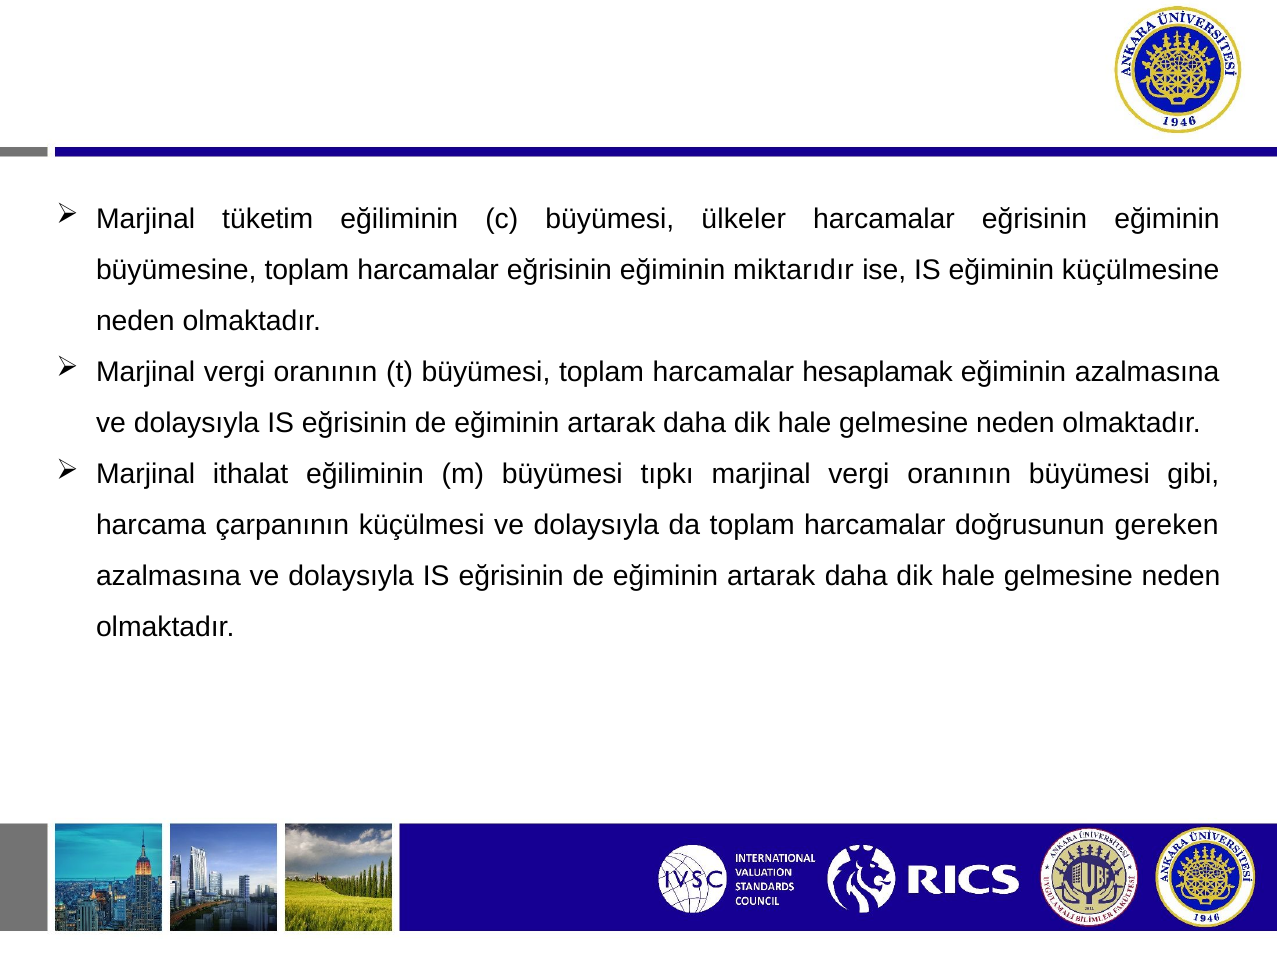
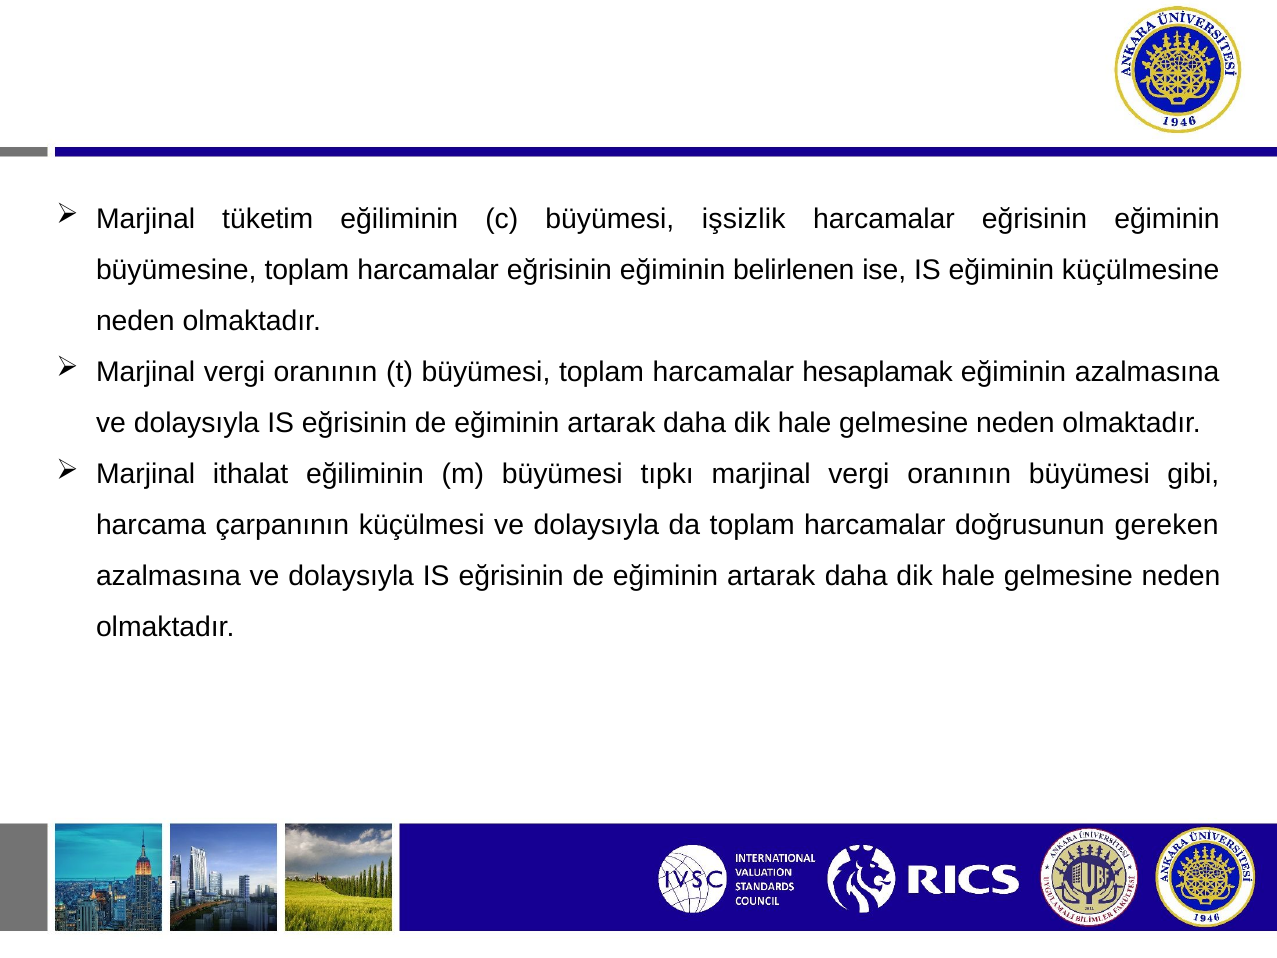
ülkeler: ülkeler -> işsizlik
miktarıdır: miktarıdır -> belirlenen
